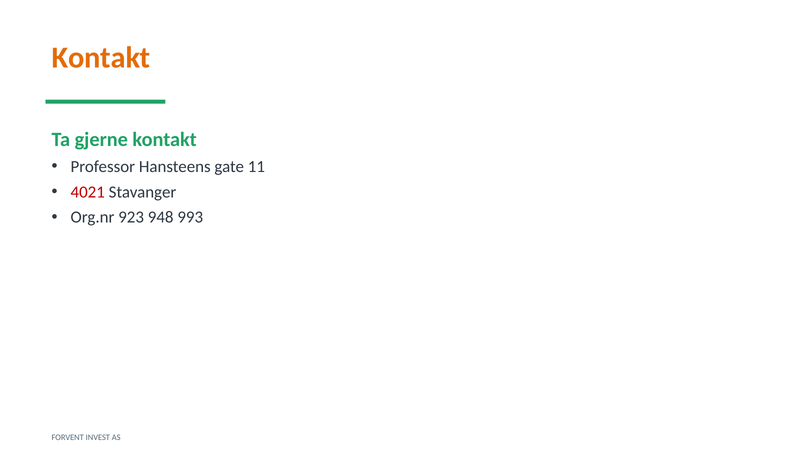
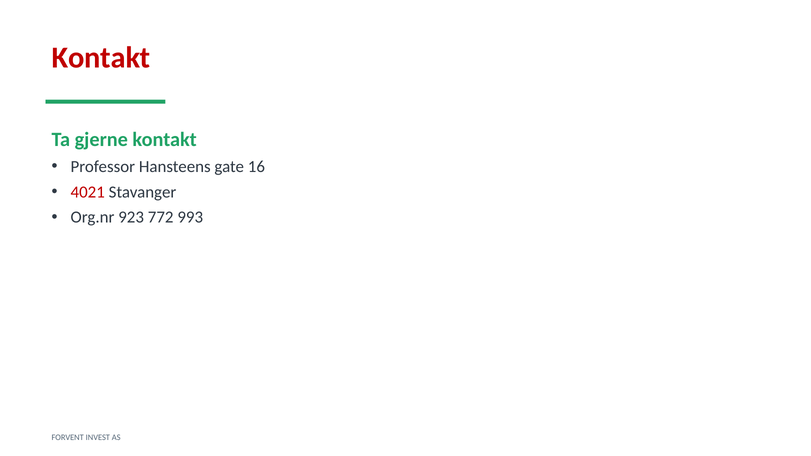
Kontakt at (101, 58) colour: orange -> red
11: 11 -> 16
948: 948 -> 772
